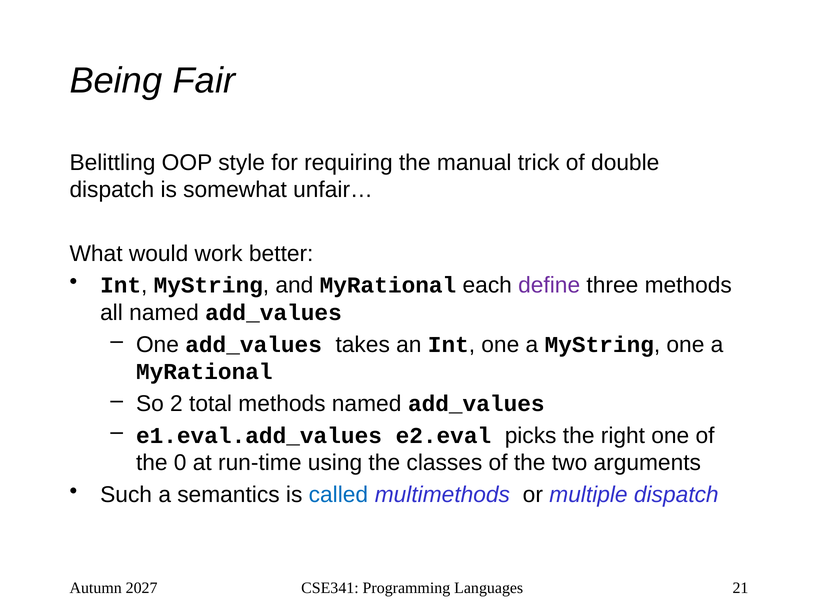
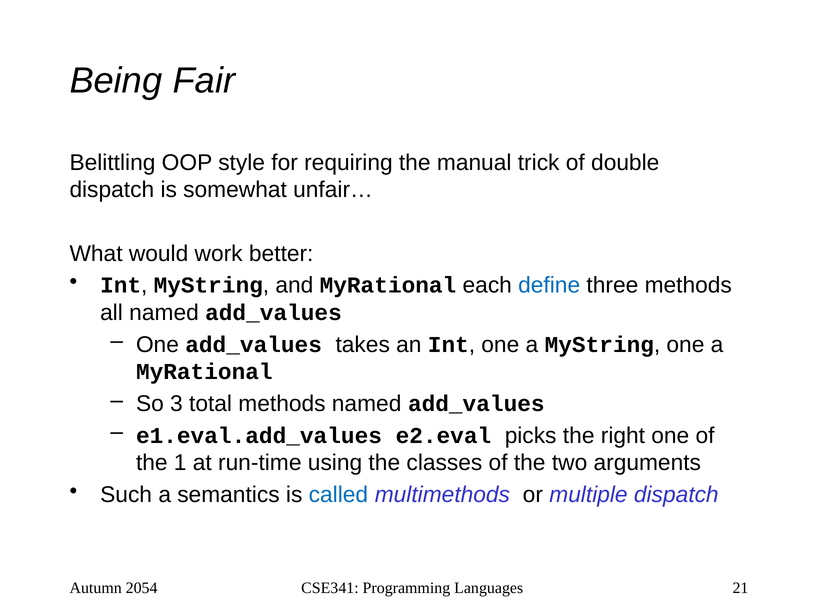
define colour: purple -> blue
2: 2 -> 3
0: 0 -> 1
2027: 2027 -> 2054
